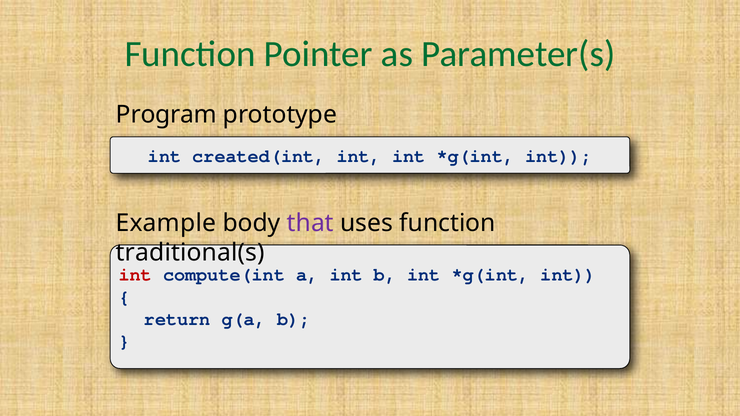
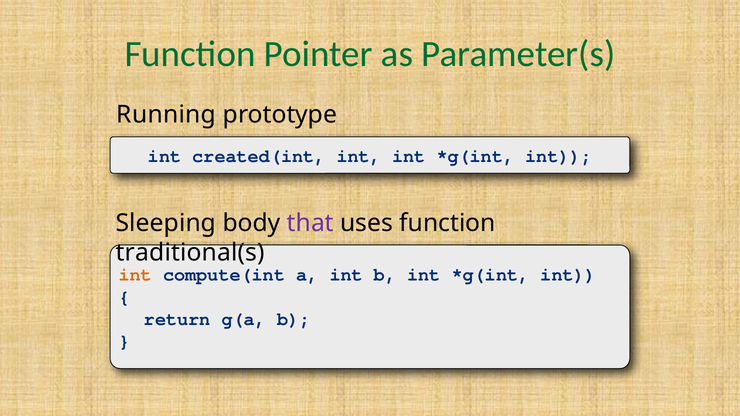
Program: Program -> Running
Example: Example -> Sleeping
int at (135, 275) colour: red -> orange
